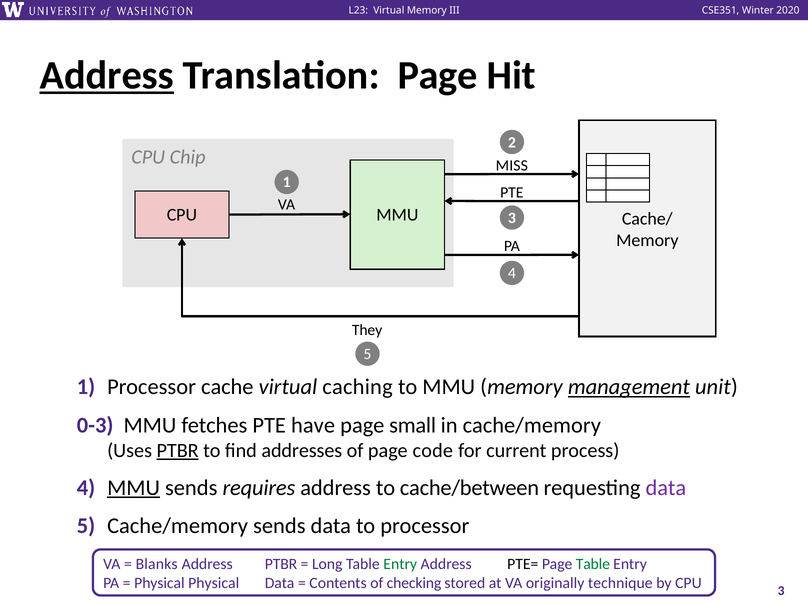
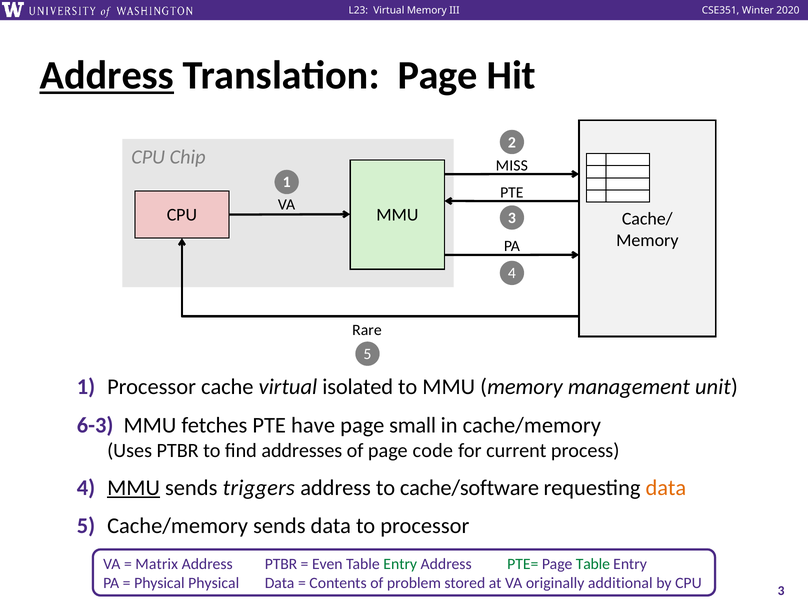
They: They -> Rare
caching: caching -> isolated
management underline: present -> none
0-3: 0-3 -> 6-3
PTBR at (178, 451) underline: present -> none
requires: requires -> triggers
cache/between: cache/between -> cache/software
data at (666, 488) colour: purple -> orange
Blanks: Blanks -> Matrix
Long: Long -> Even
PTE= colour: black -> green
checking: checking -> problem
technique: technique -> additional
